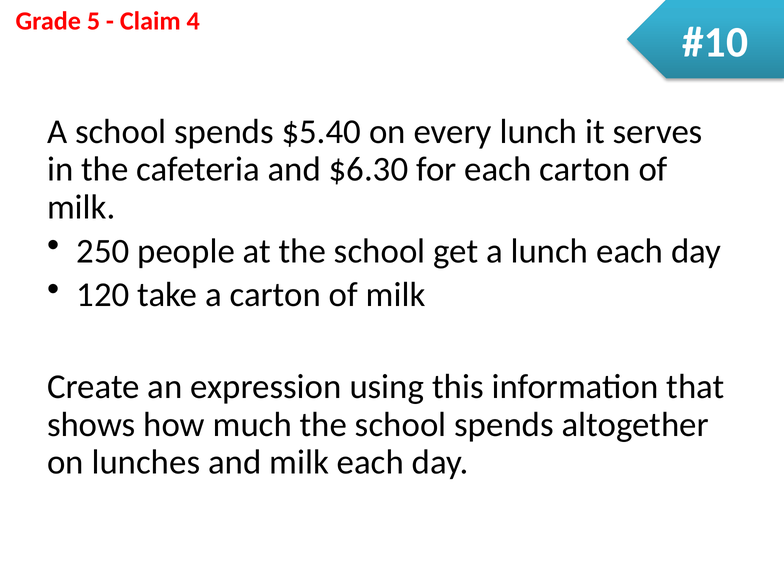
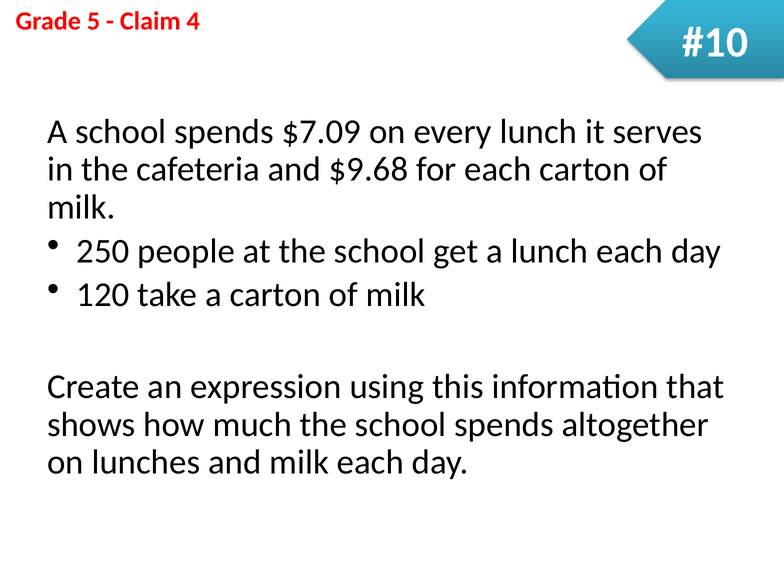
$5.40: $5.40 -> $7.09
$6.30: $6.30 -> $9.68
